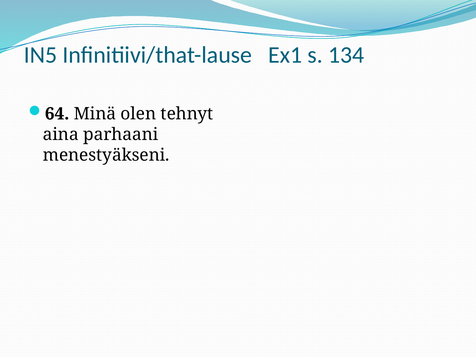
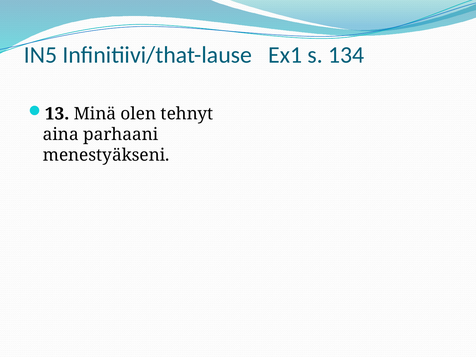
64: 64 -> 13
